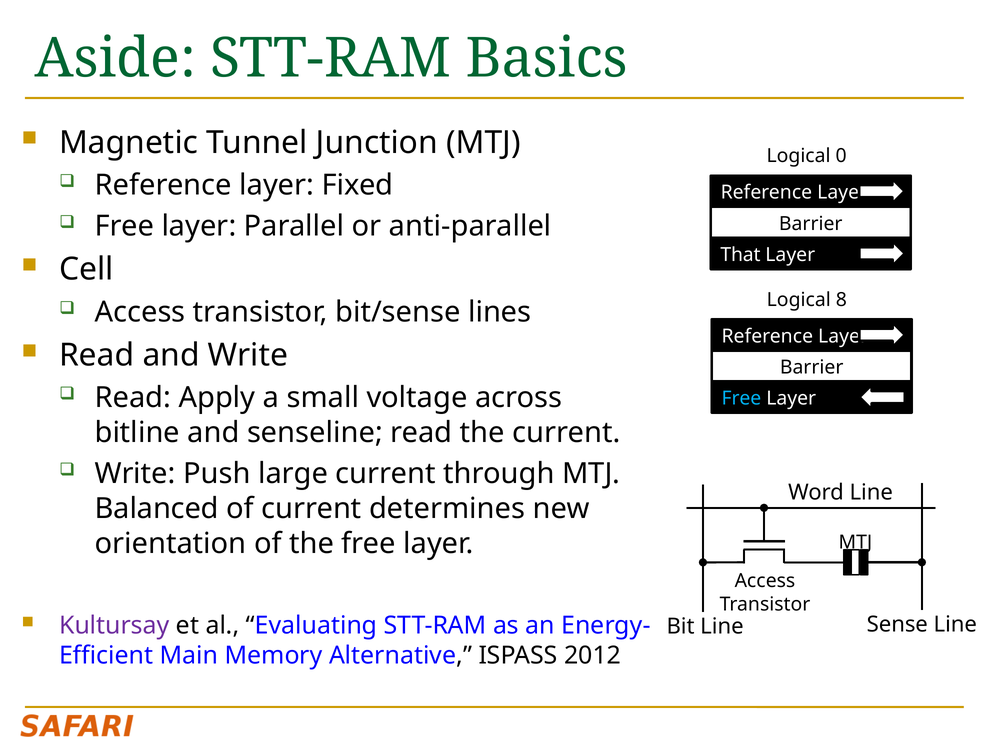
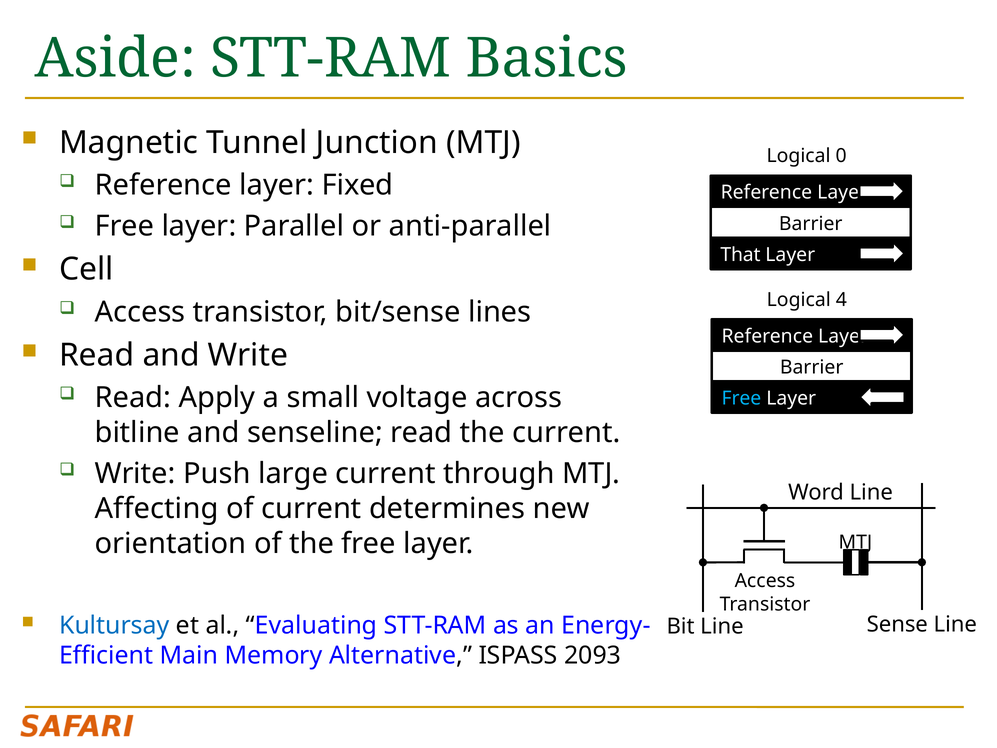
8: 8 -> 4
Balanced: Balanced -> Affecting
Kultursay colour: purple -> blue
2012: 2012 -> 2093
